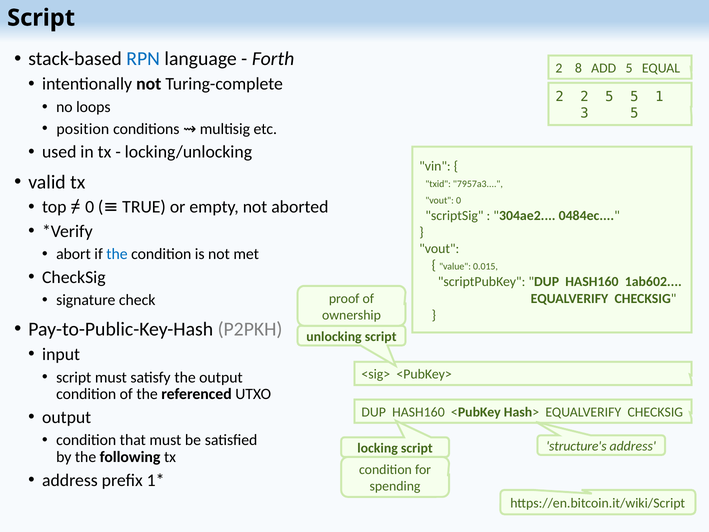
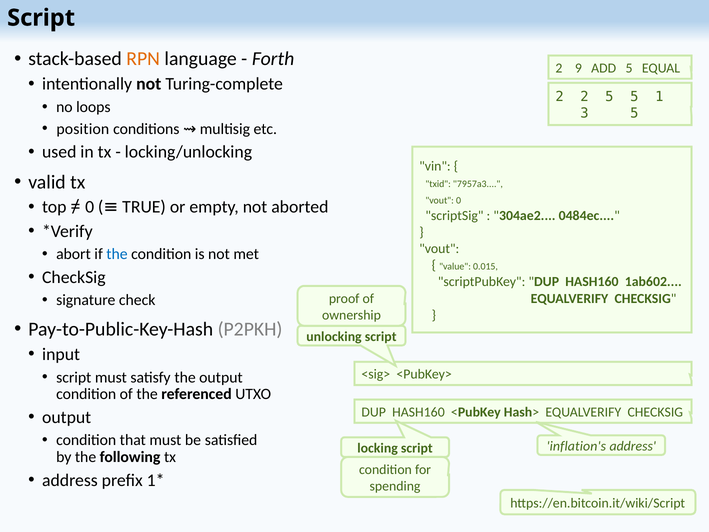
RPN colour: blue -> orange
8: 8 -> 9
structure's: structure's -> inflation's
